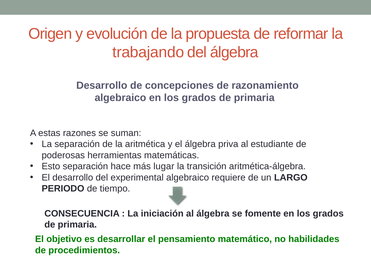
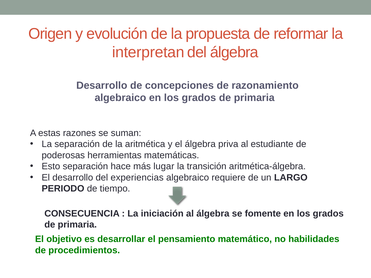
trabajando: trabajando -> interpretan
experimental: experimental -> experiencias
